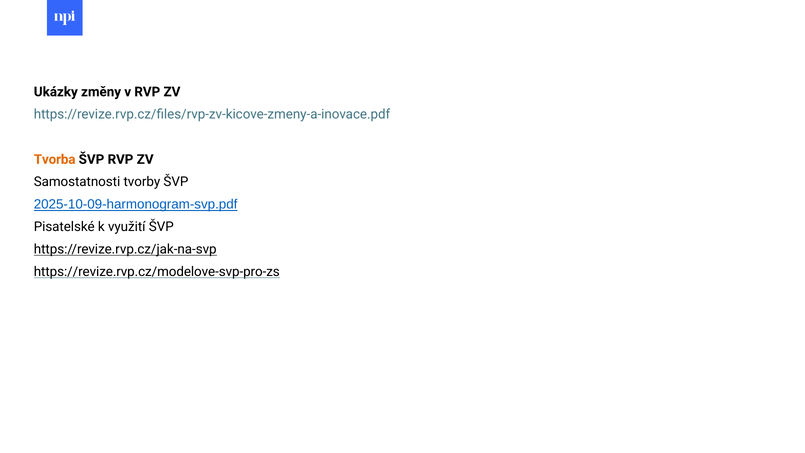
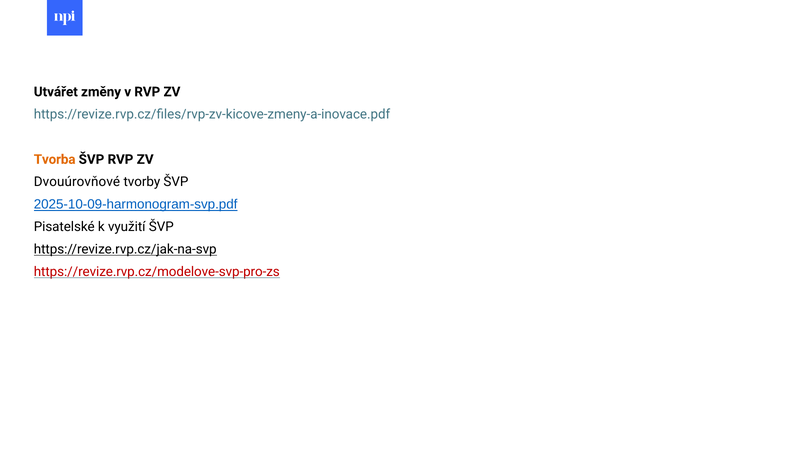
Ukázky: Ukázky -> Utvářet
Samostatnosti: Samostatnosti -> Dvouúrovňové
https://revize.rvp.cz/modelove-svp-pro-zs colour: black -> red
